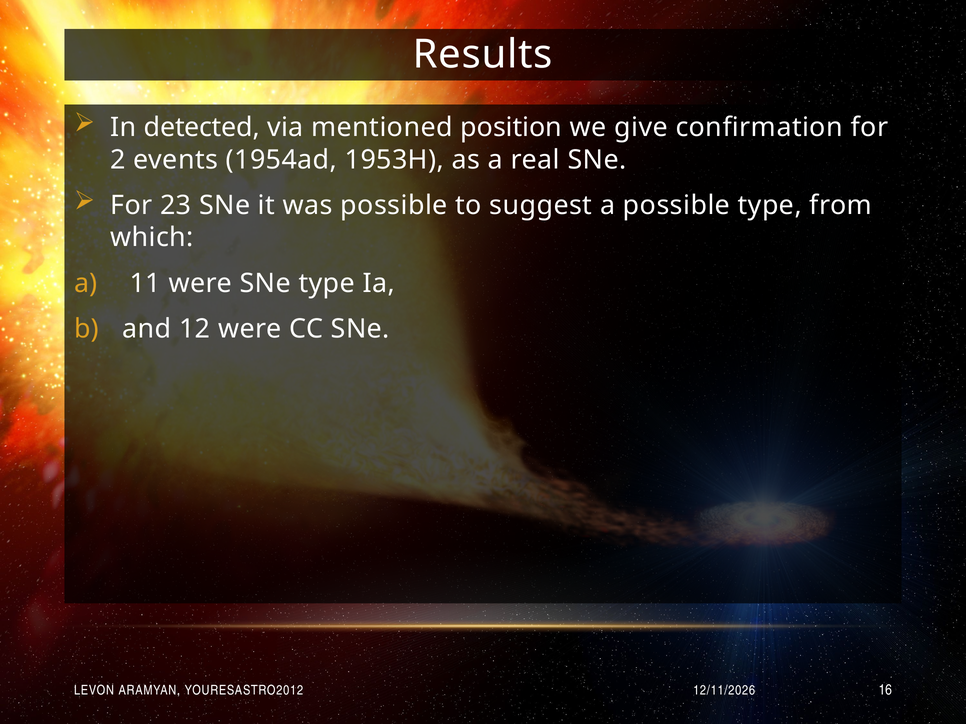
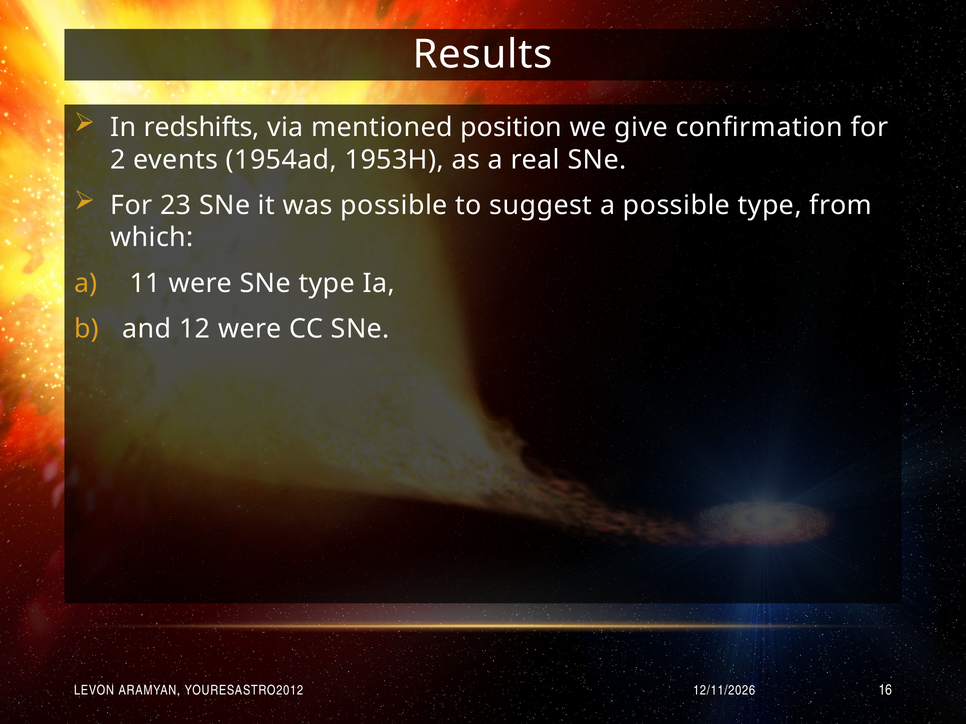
detected: detected -> redshifts
